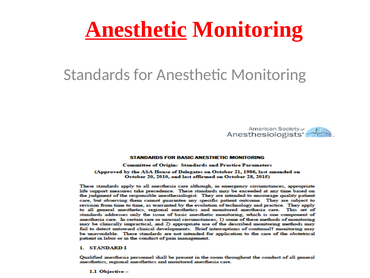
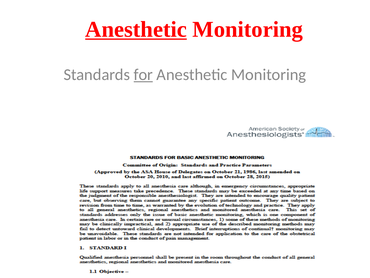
for underline: none -> present
